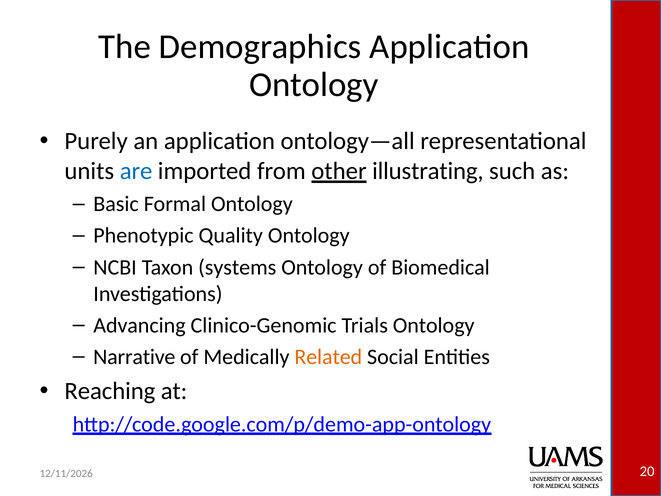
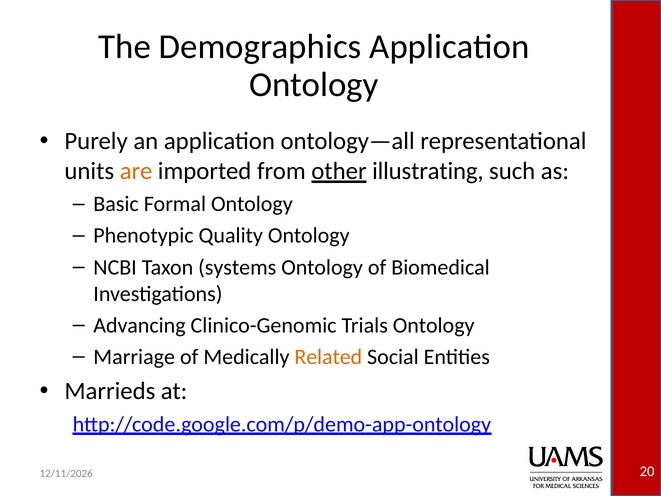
are colour: blue -> orange
Narrative: Narrative -> Marriage
Reaching: Reaching -> Marrieds
